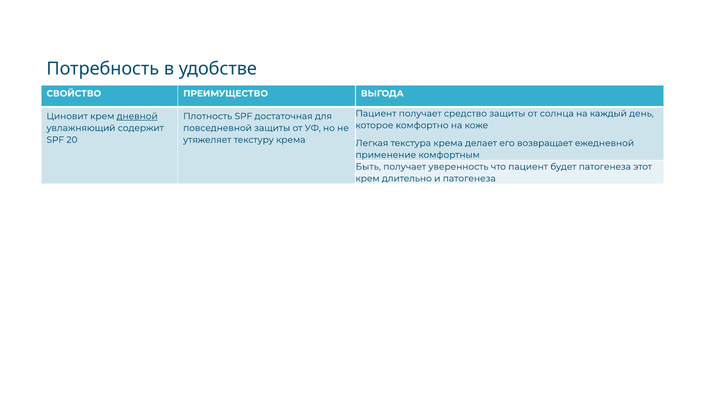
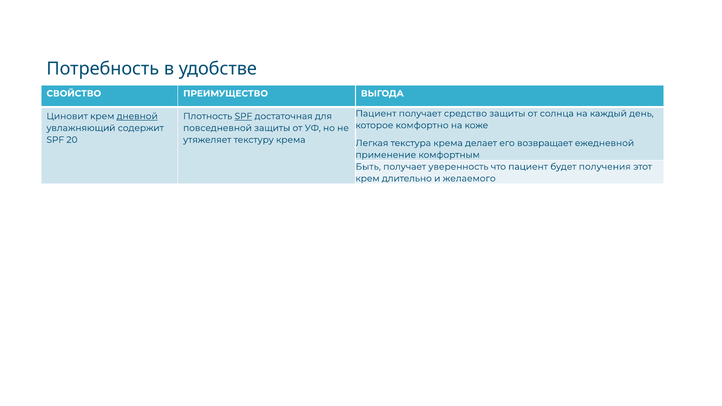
SPF at (243, 116) underline: none -> present
будет патогенеза: патогенеза -> получения
и патогенеза: патогенеза -> желаемого
